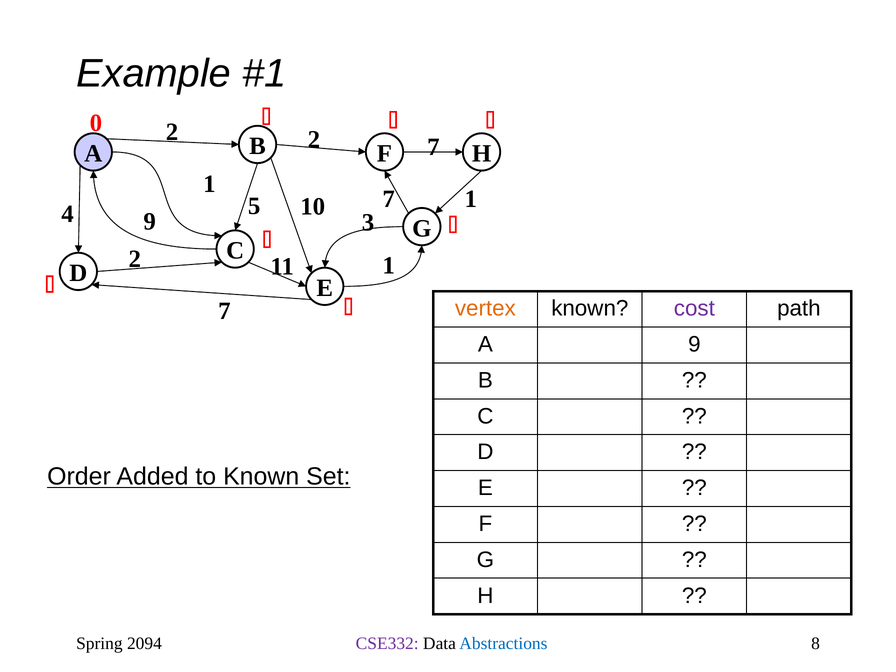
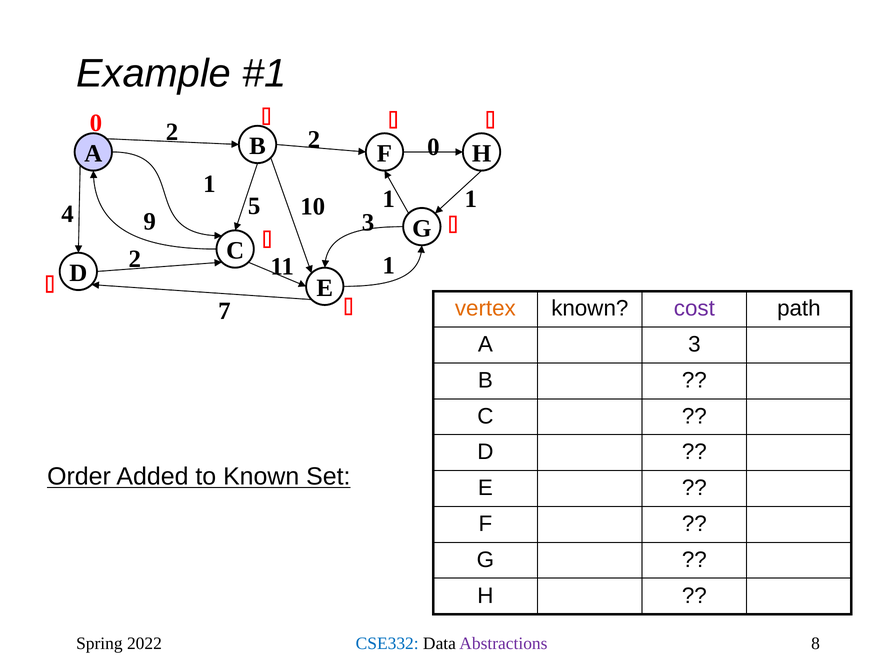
2 7: 7 -> 0
10 7: 7 -> 1
A 9: 9 -> 3
2094: 2094 -> 2022
CSE332 colour: purple -> blue
Abstractions colour: blue -> purple
